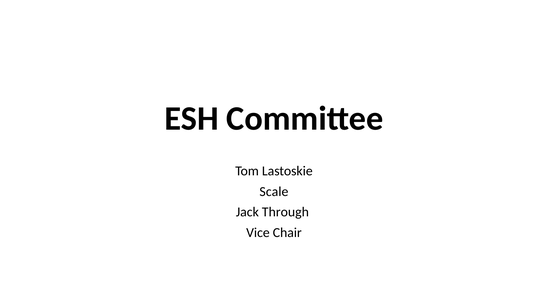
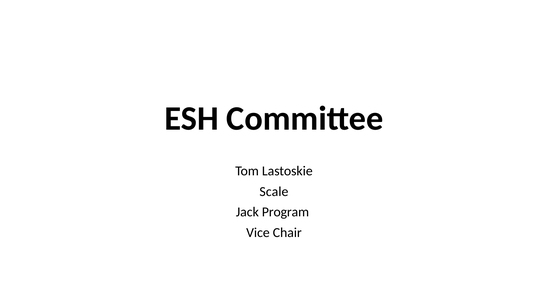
Through: Through -> Program
